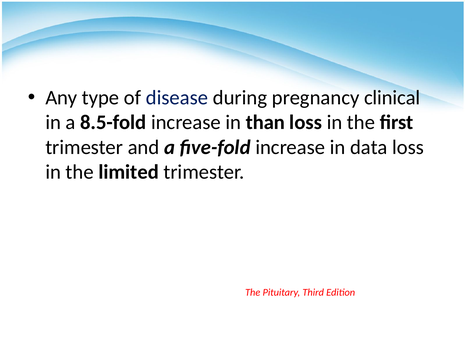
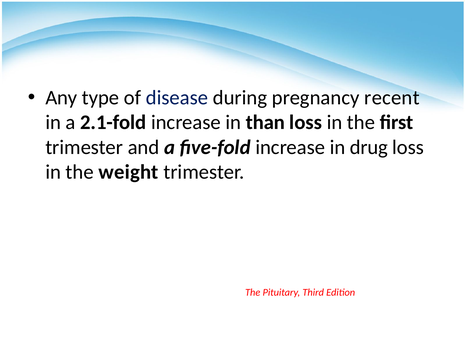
clinical: clinical -> recent
8.5-fold: 8.5-fold -> 2.1-fold
data: data -> drug
limited: limited -> weight
